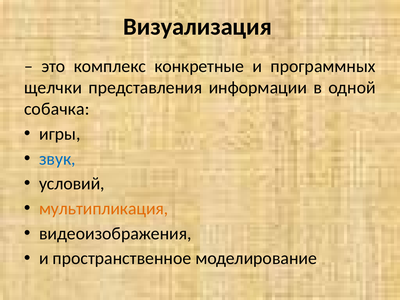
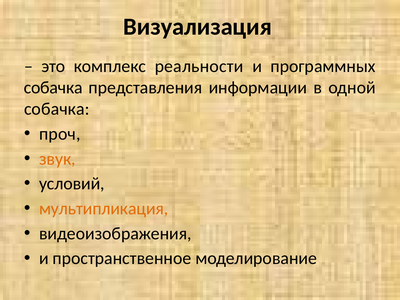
конкретные: конкретные -> реальности
щелчки at (53, 88): щелчки -> собачка
игры: игры -> проч
звук colour: blue -> orange
